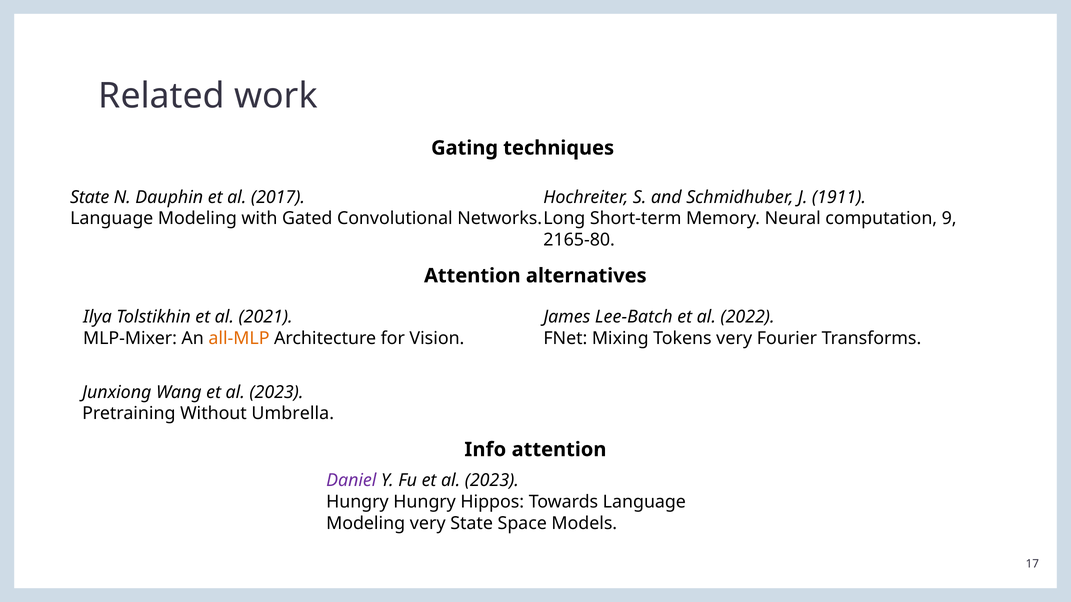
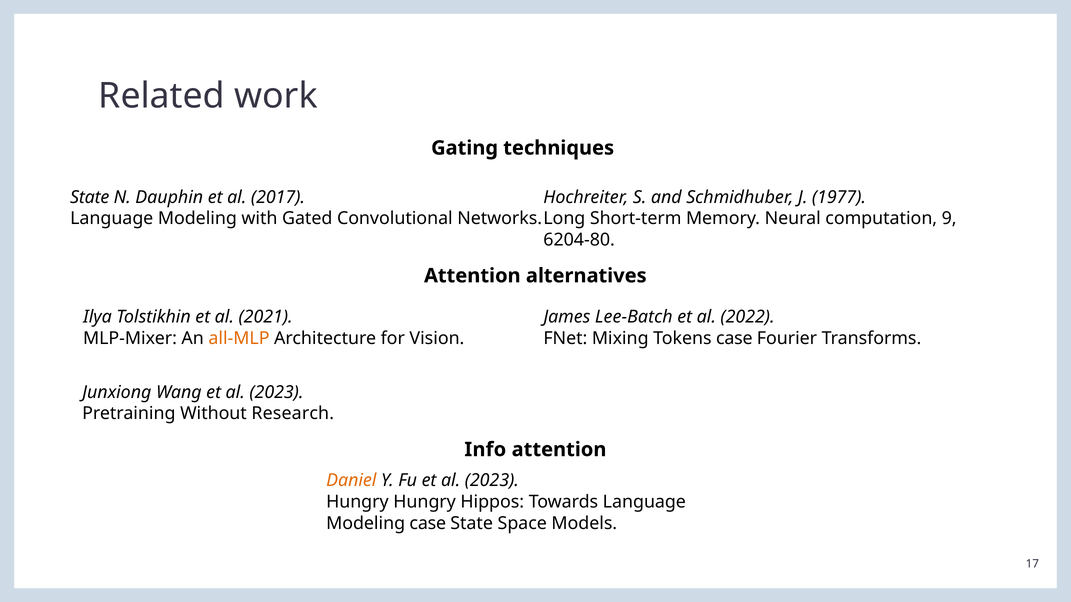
1911: 1911 -> 1977
2165-80: 2165-80 -> 6204-80
Tokens very: very -> case
Umbrella: Umbrella -> Research
Daniel colour: purple -> orange
Modeling very: very -> case
